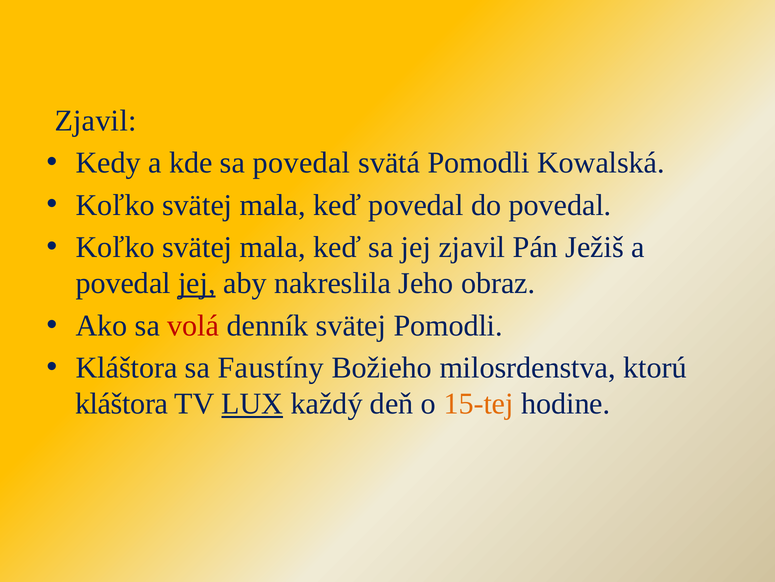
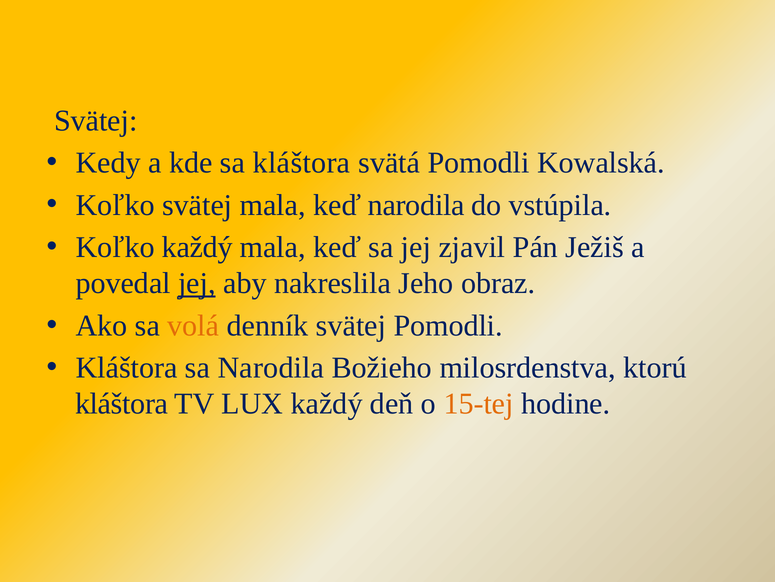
Zjavil at (96, 121): Zjavil -> Svätej
sa povedal: povedal -> kláštora
keď povedal: povedal -> narodila
do povedal: povedal -> vstúpila
svätej at (197, 247): svätej -> každý
volá colour: red -> orange
sa Faustíny: Faustíny -> Narodila
LUX underline: present -> none
